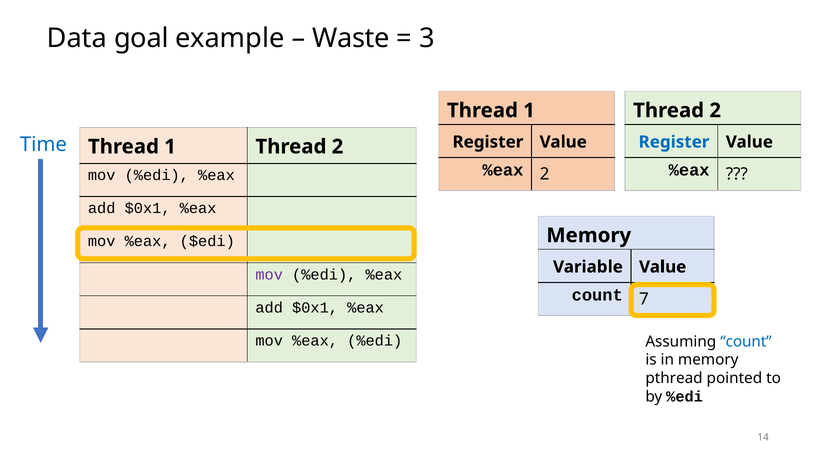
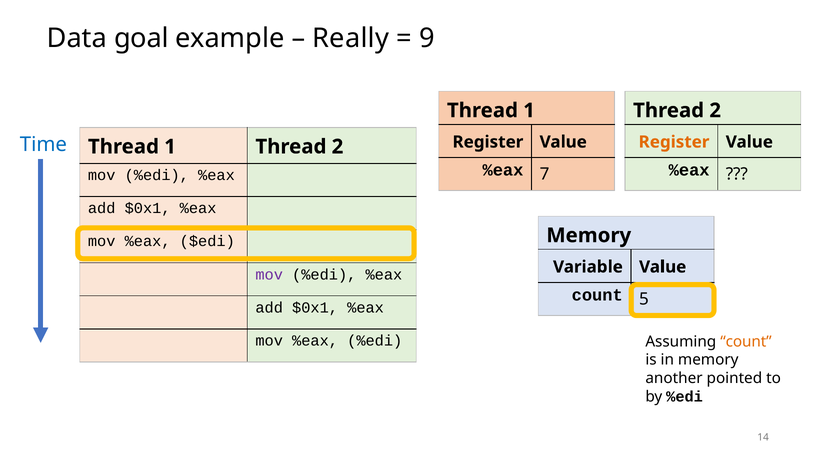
Waste: Waste -> Really
3: 3 -> 9
Register at (674, 142) colour: blue -> orange
%eax 2: 2 -> 7
7: 7 -> 5
count at (746, 341) colour: blue -> orange
pthread: pthread -> another
